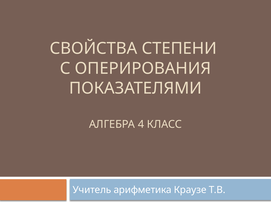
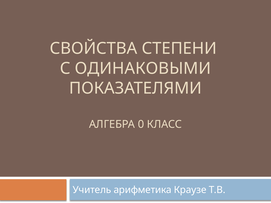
ОПЕРИРОВАНИЯ: ОПЕРИРОВАНИЯ -> ОДИНАКОВЫМИ
4: 4 -> 0
